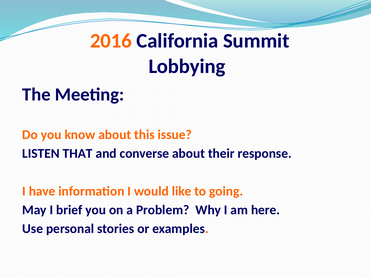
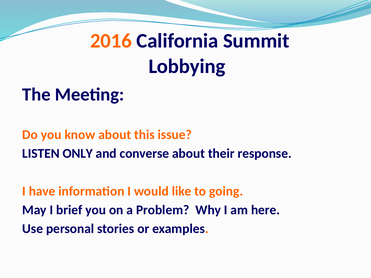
THAT: THAT -> ONLY
